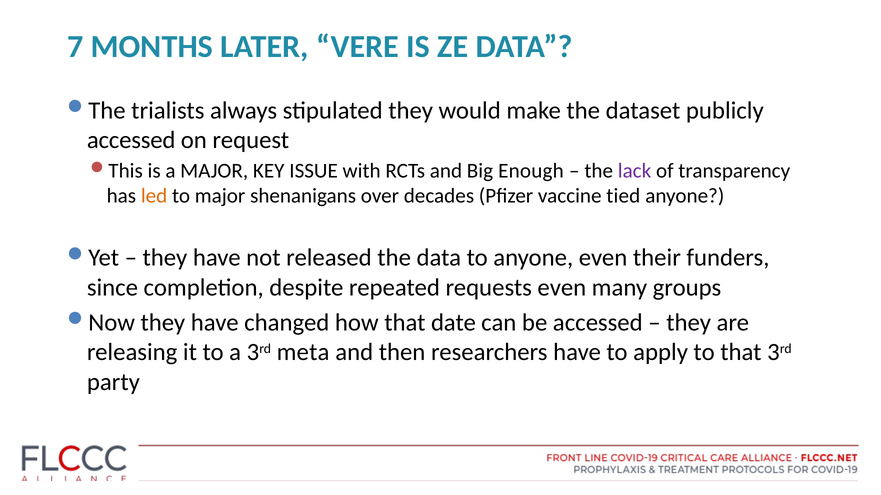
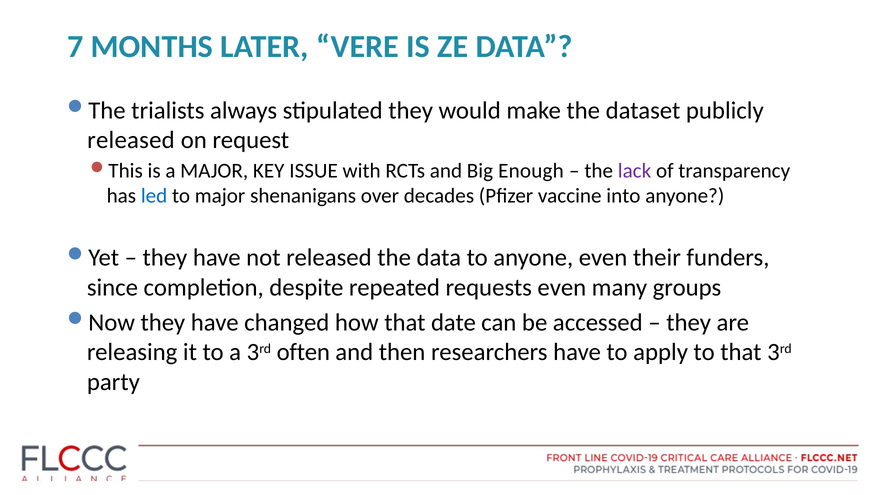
accessed at (131, 140): accessed -> released
led colour: orange -> blue
tied: tied -> into
meta: meta -> often
